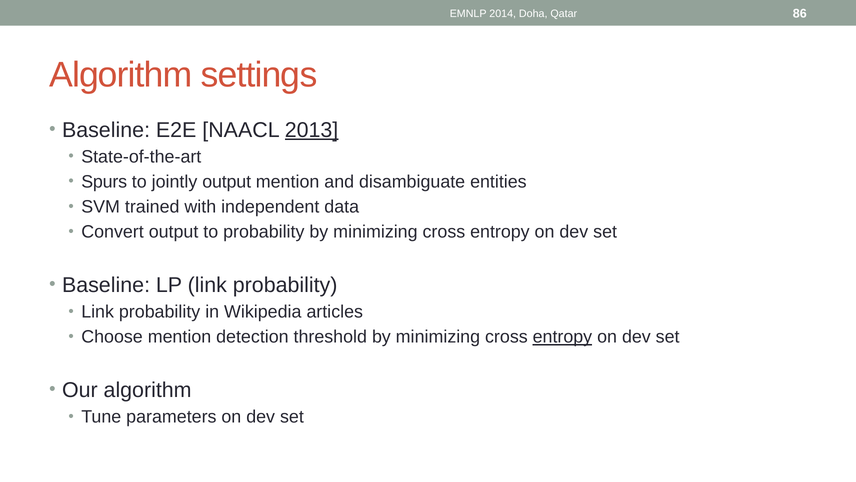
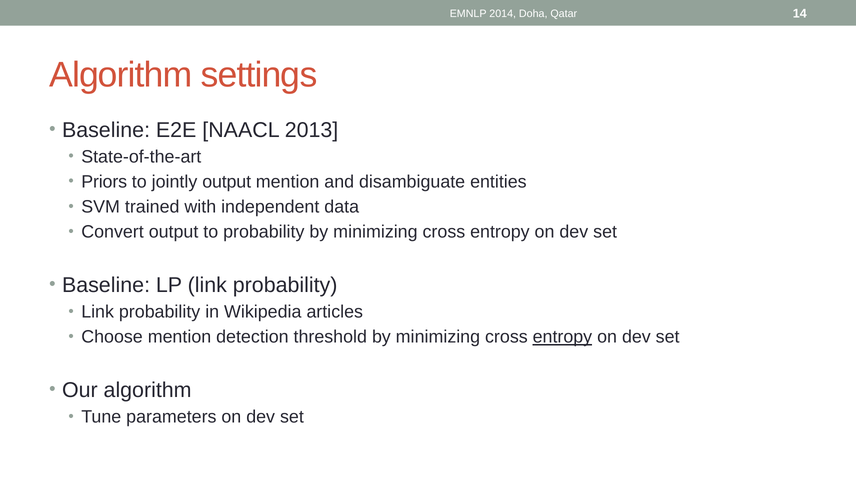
86: 86 -> 14
2013 underline: present -> none
Spurs: Spurs -> Priors
